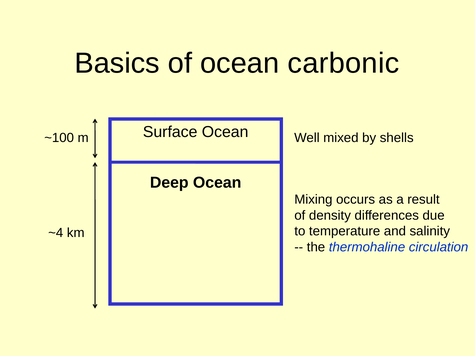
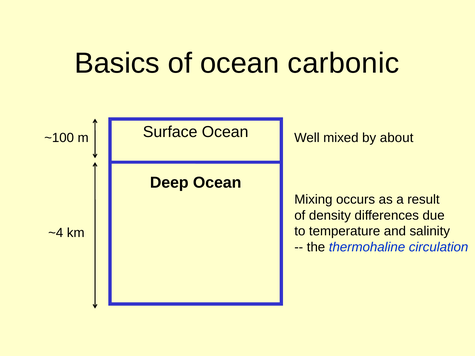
shells: shells -> about
